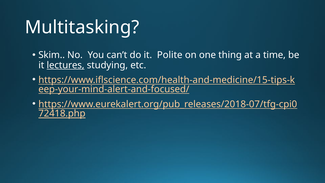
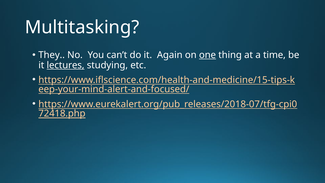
Skim: Skim -> They
Polite: Polite -> Again
one underline: none -> present
